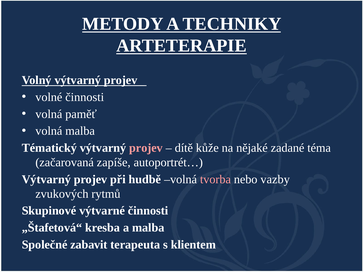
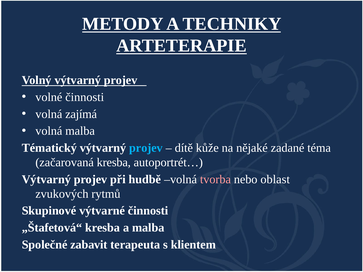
paměť: paměť -> zajímá
projev at (146, 148) colour: pink -> light blue
začarovaná zapíše: zapíše -> kresba
vazby: vazby -> oblast
